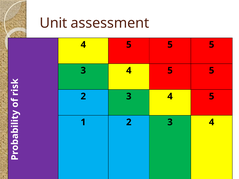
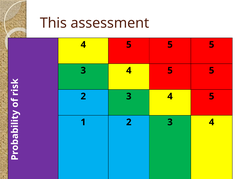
Unit: Unit -> This
